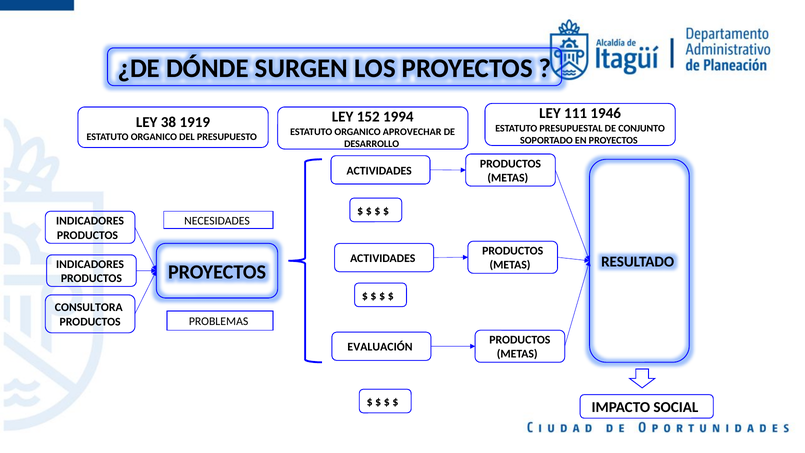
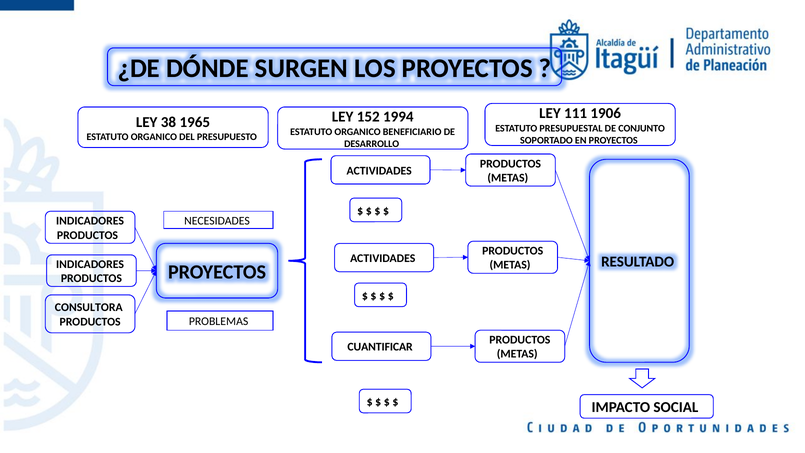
1946: 1946 -> 1906
1919: 1919 -> 1965
APROVECHAR: APROVECHAR -> BENEFICIARIO
EVALUACIÓN: EVALUACIÓN -> CUANTIFICAR
